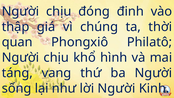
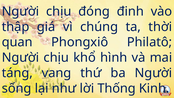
lời Người: Người -> Thống
